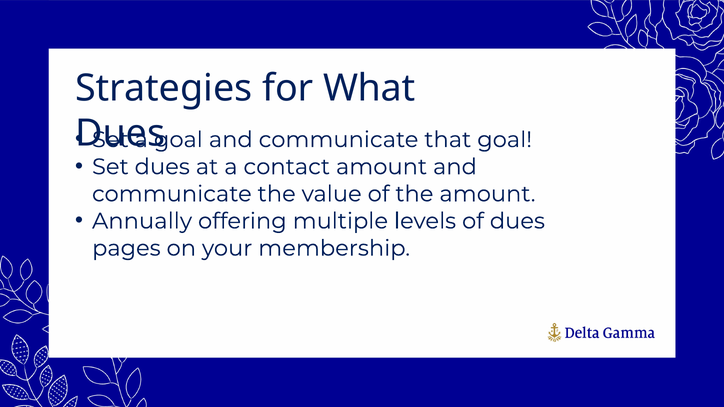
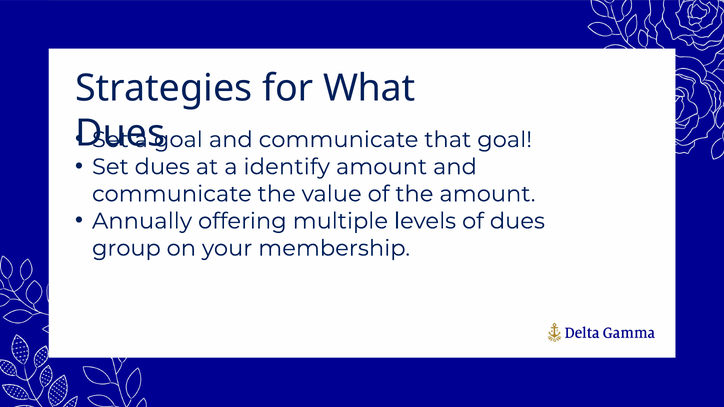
contact: contact -> identify
pages: pages -> group
